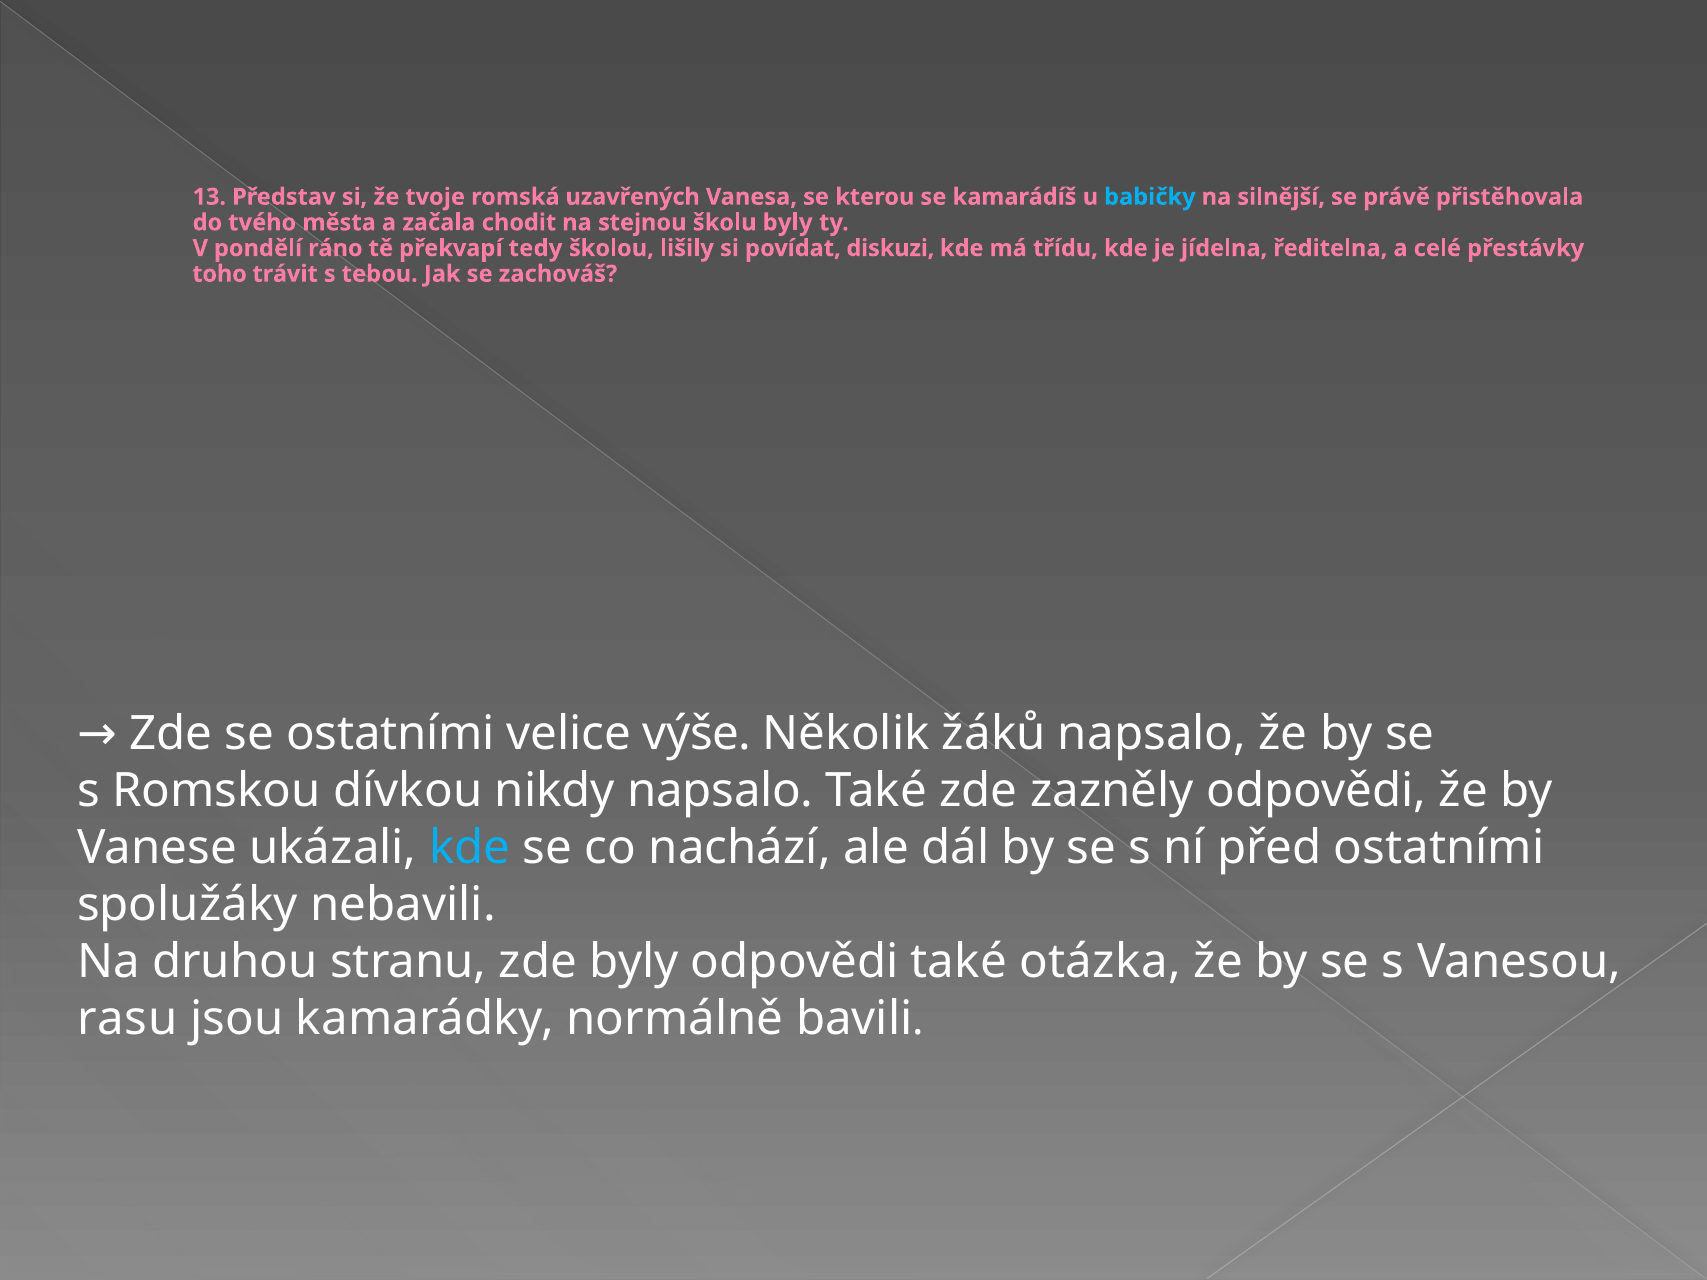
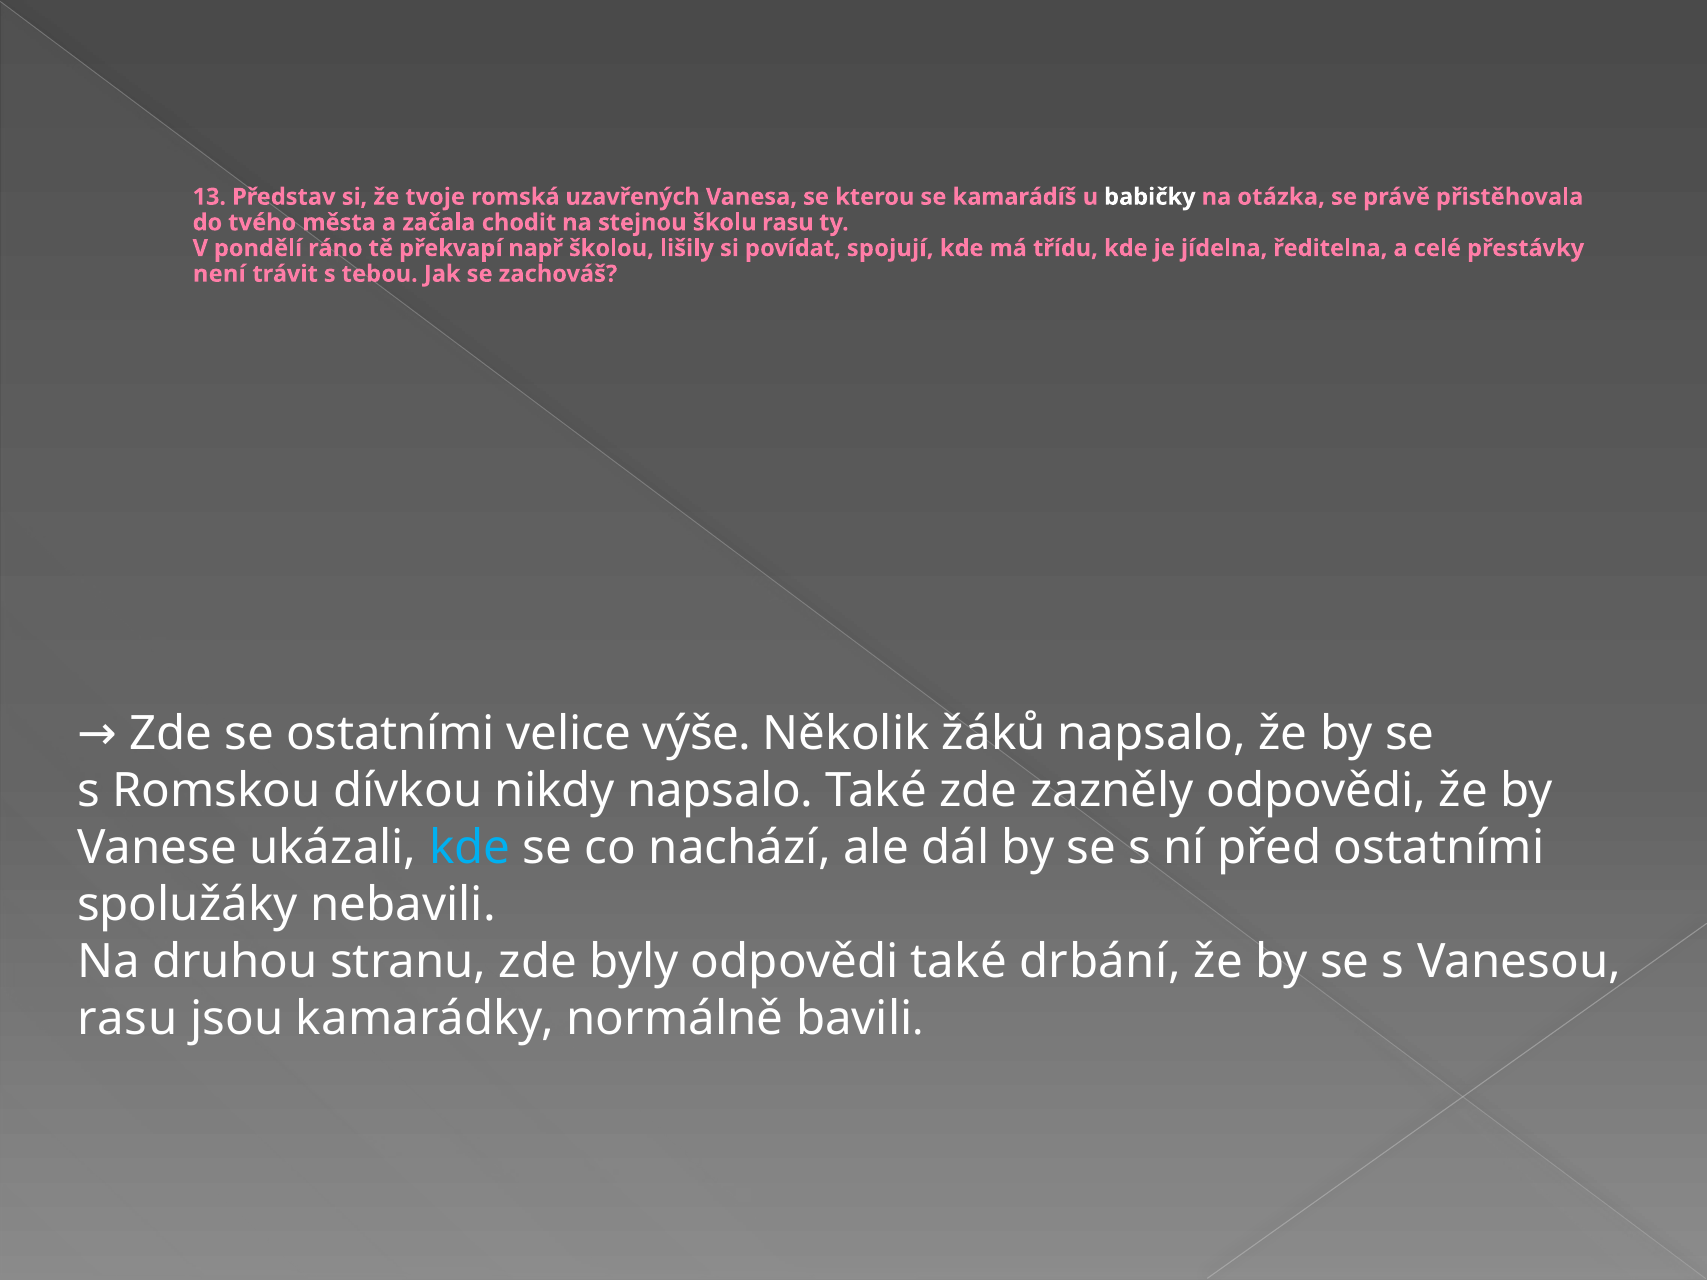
babičky colour: light blue -> white
silnější: silnější -> otázka
školu byly: byly -> rasu
tedy: tedy -> např
diskuzi: diskuzi -> spojují
toho: toho -> není
otázka: otázka -> drbání
